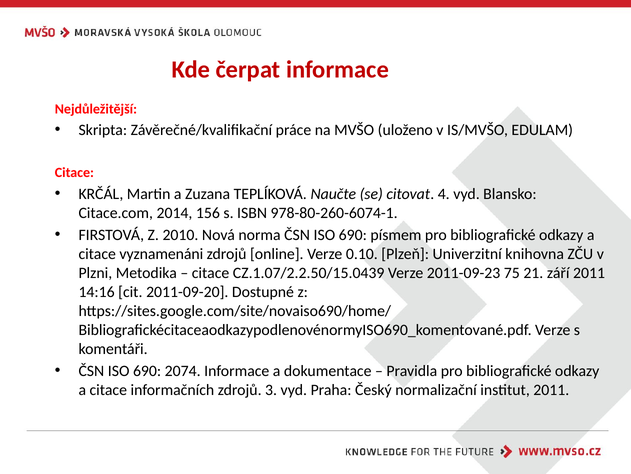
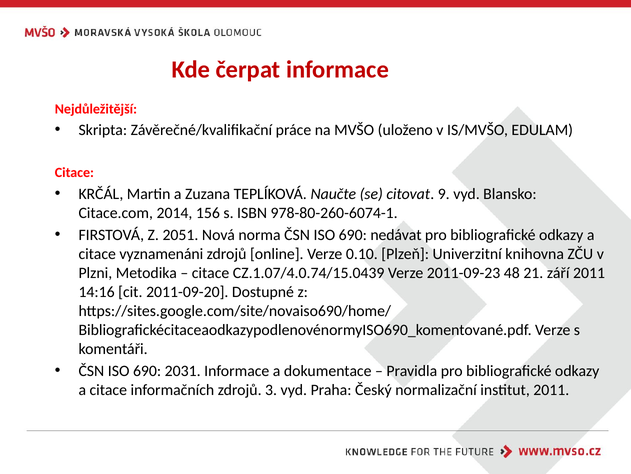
4: 4 -> 9
2010: 2010 -> 2051
písmem: písmem -> nedávat
CZ.1.07/2.2.50/15.0439: CZ.1.07/2.2.50/15.0439 -> CZ.1.07/4.0.74/15.0439
75: 75 -> 48
2074: 2074 -> 2031
